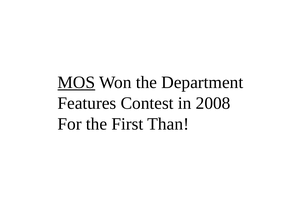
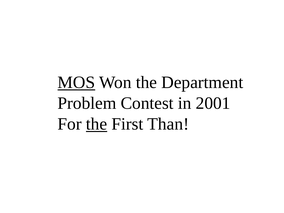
Features: Features -> Problem
2008: 2008 -> 2001
the at (97, 124) underline: none -> present
